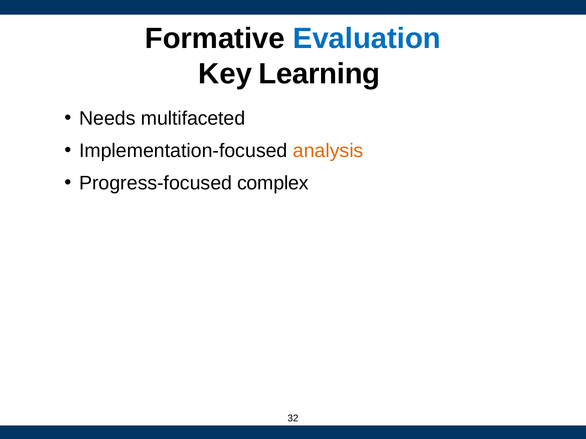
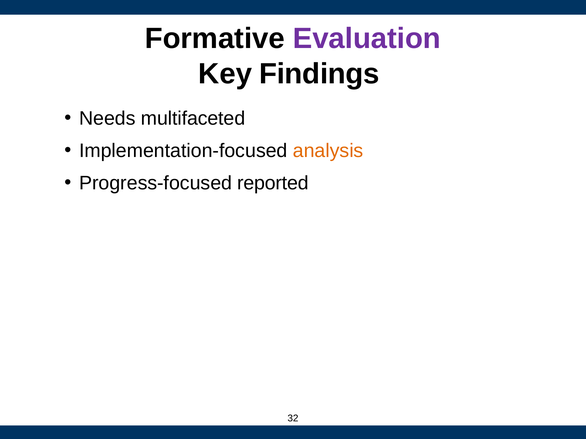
Evaluation colour: blue -> purple
Learning: Learning -> Findings
complex: complex -> reported
